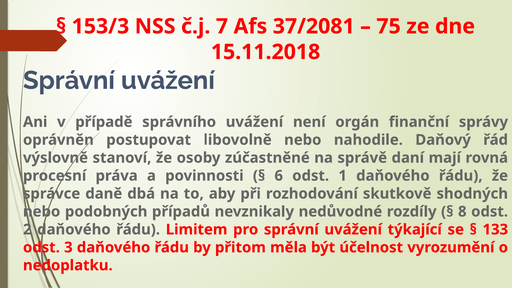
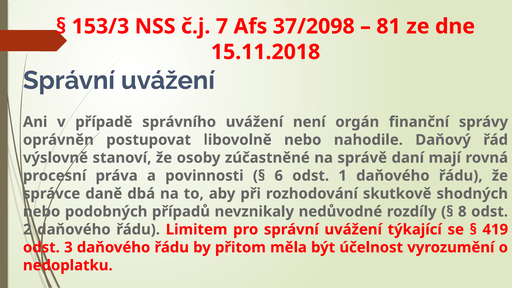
37/2081: 37/2081 -> 37/2098
75: 75 -> 81
133: 133 -> 419
